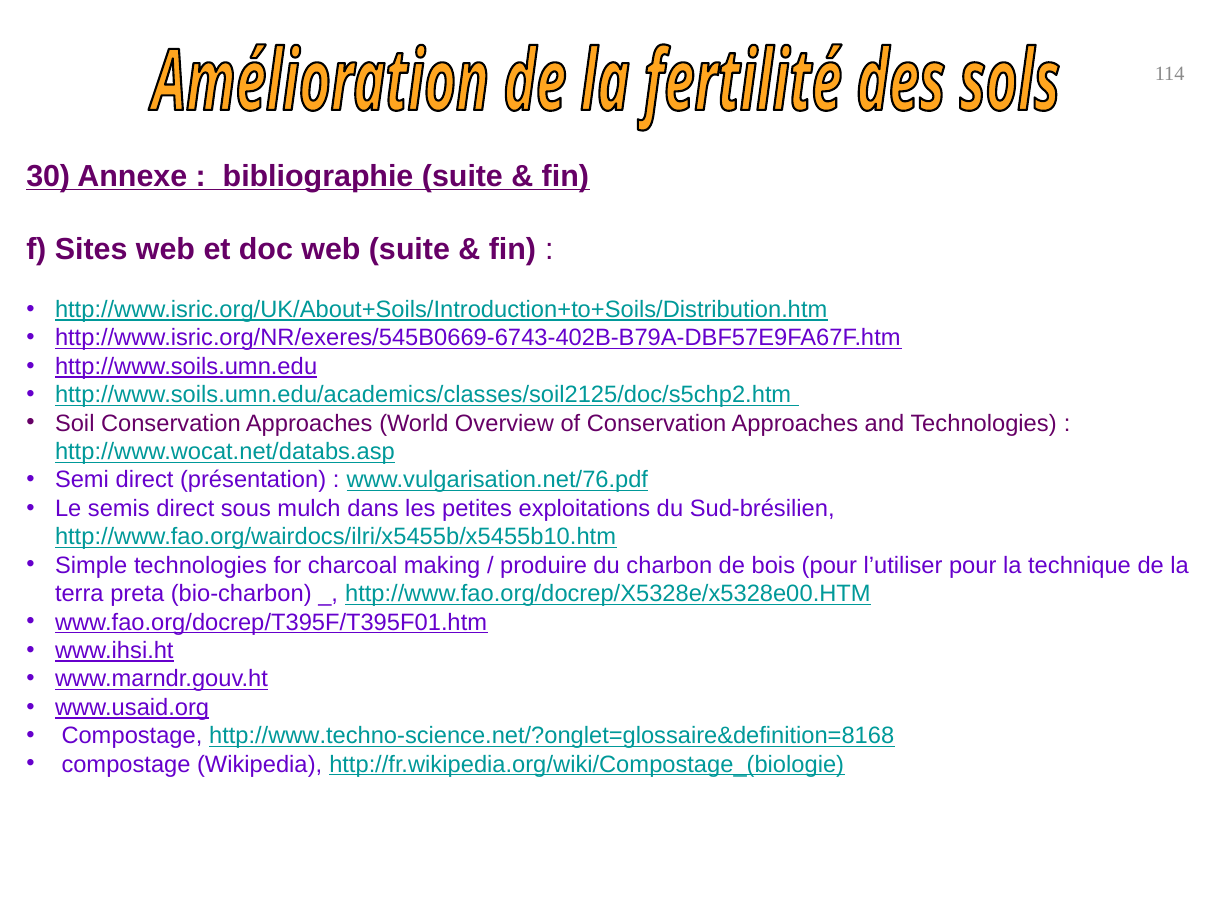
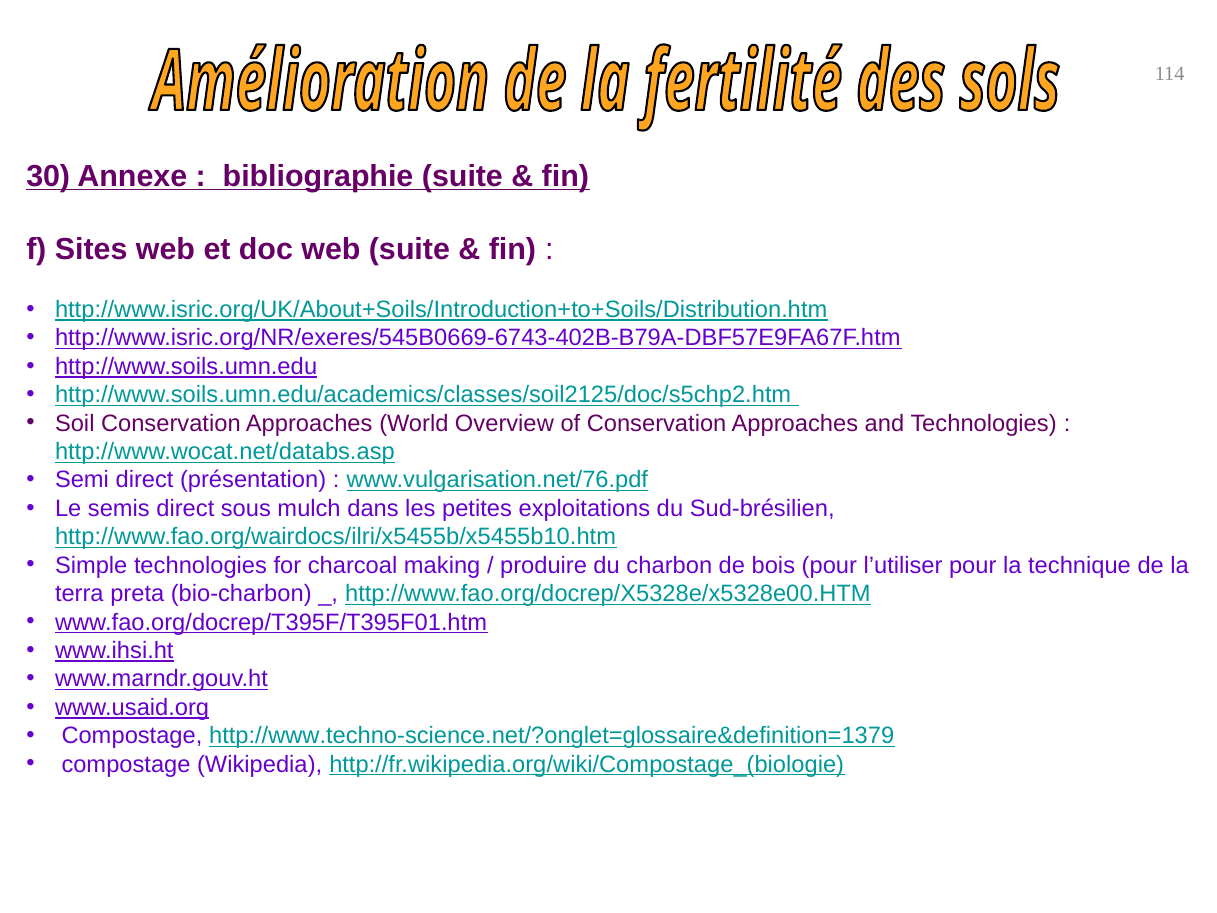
http://www.techno-science.net/?onglet=glossaire&definition=8168: http://www.techno-science.net/?onglet=glossaire&definition=8168 -> http://www.techno-science.net/?onglet=glossaire&definition=1379
